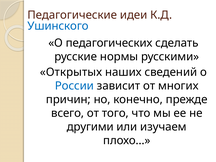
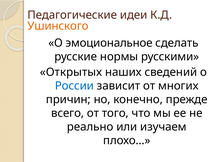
Ушинского colour: blue -> orange
педагогических: педагогических -> эмоциональное
другими: другими -> реально
